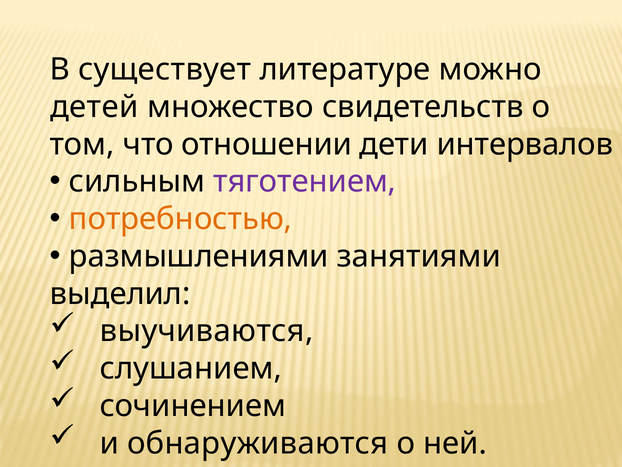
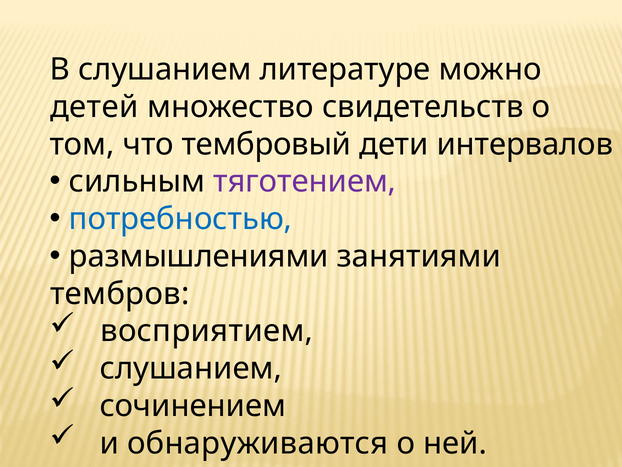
В существует: существует -> слушанием
отношении: отношении -> тембровый
потребностью colour: orange -> blue
выделил: выделил -> тембров
выучиваются: выучиваются -> восприятием
